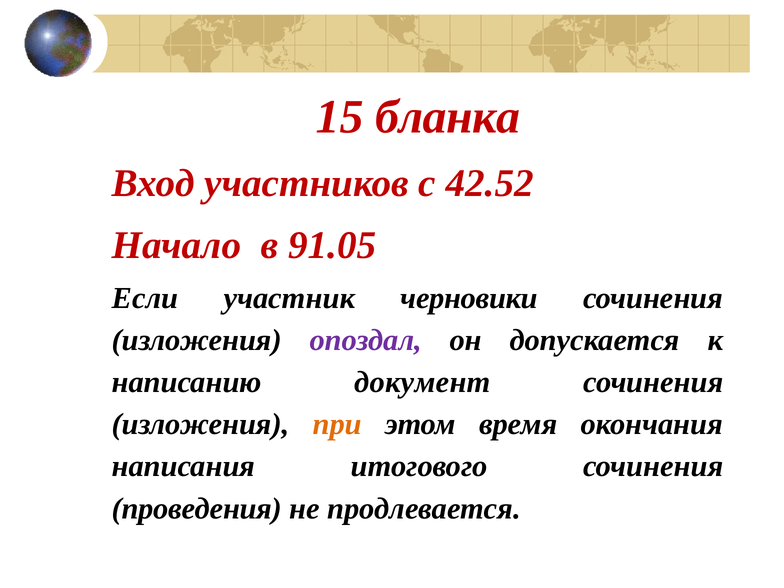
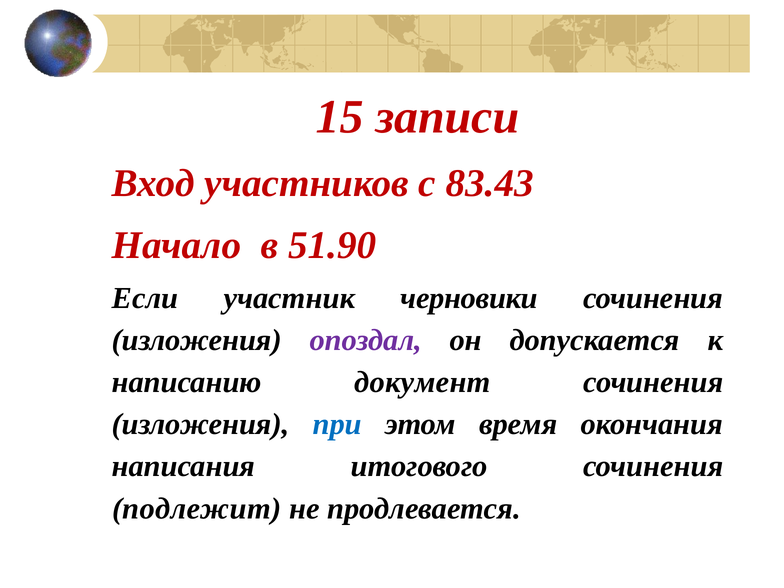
бланка: бланка -> записи
42.52: 42.52 -> 83.43
91.05: 91.05 -> 51.90
при colour: orange -> blue
проведения: проведения -> подлежит
